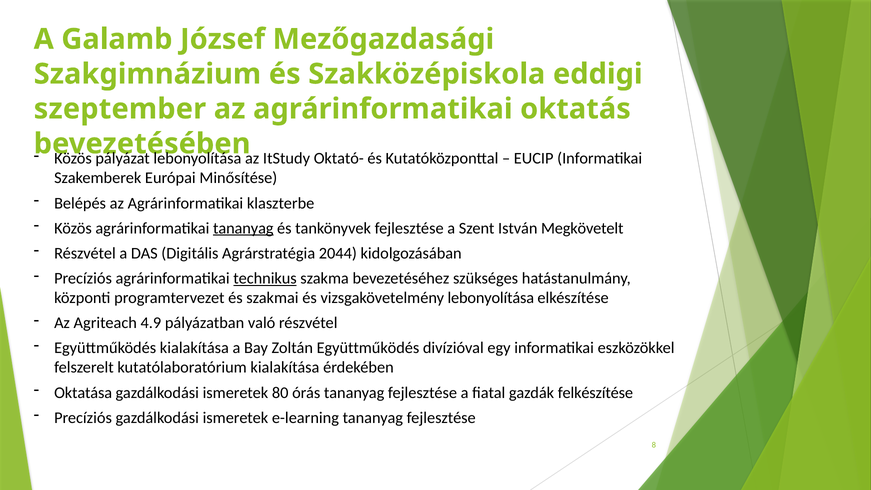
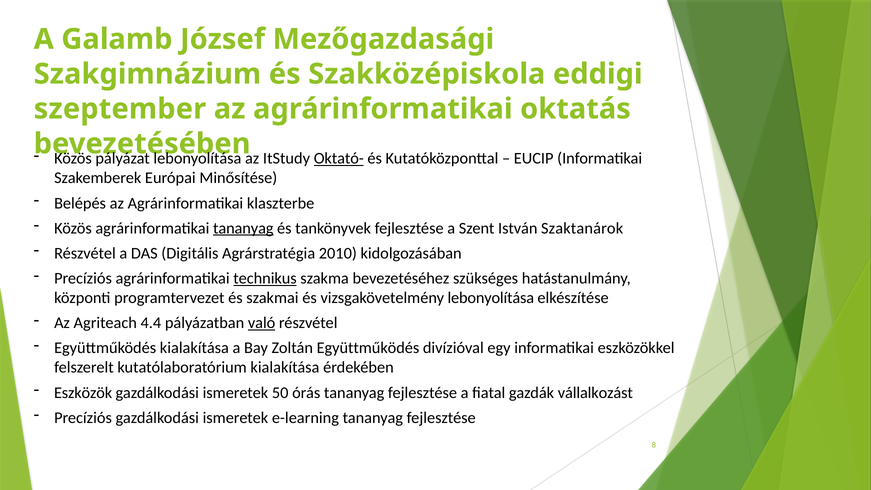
Oktató- underline: none -> present
Megkövetelt: Megkövetelt -> Szaktanárok
2044: 2044 -> 2010
4.9: 4.9 -> 4.4
való underline: none -> present
Oktatása: Oktatása -> Eszközök
80: 80 -> 50
felkészítése: felkészítése -> vállalkozást
